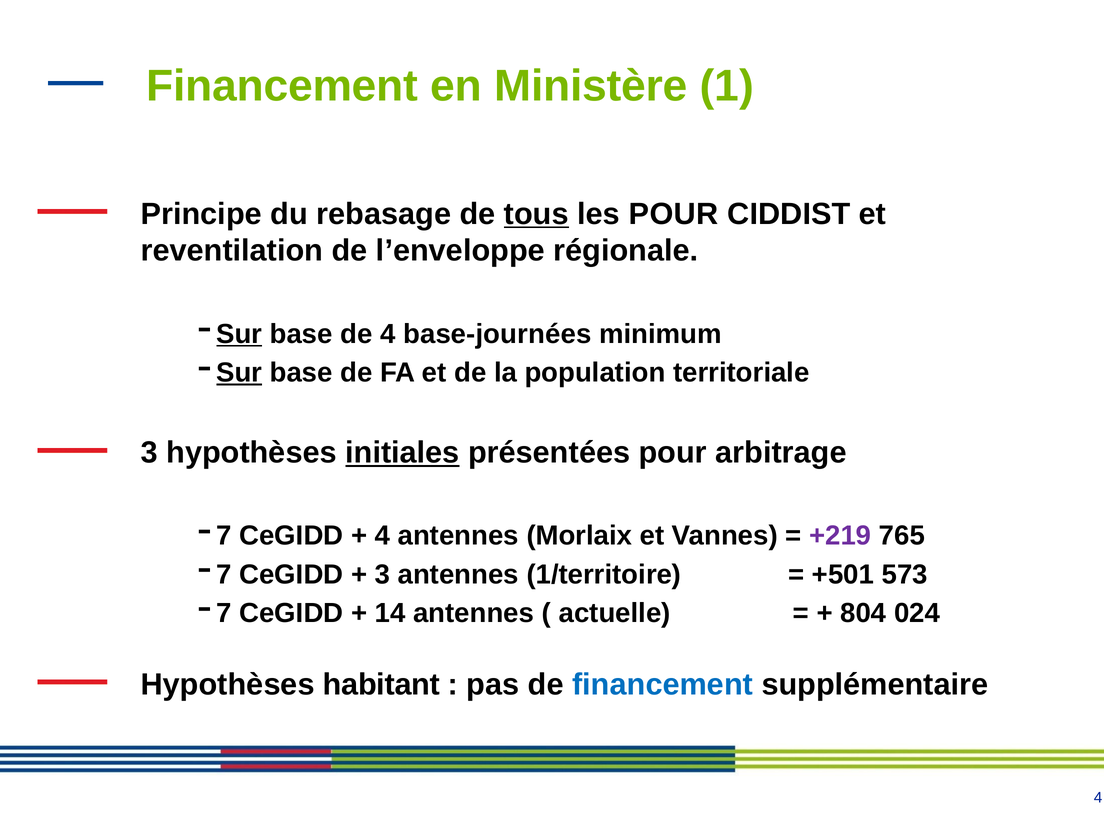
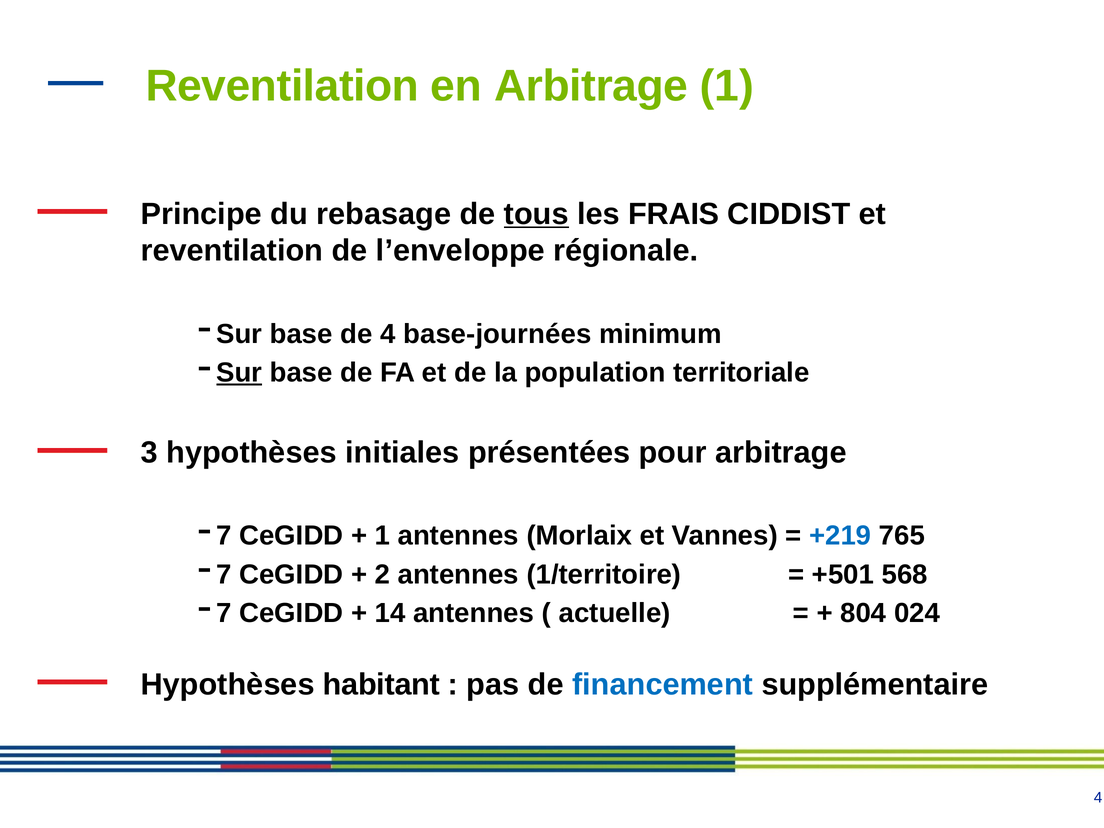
Financement at (282, 86): Financement -> Reventilation
en Ministère: Ministère -> Arbitrage
les POUR: POUR -> FRAIS
Sur at (239, 334) underline: present -> none
initiales underline: present -> none
4 at (382, 536): 4 -> 1
+219 colour: purple -> blue
3 at (382, 574): 3 -> 2
573: 573 -> 568
